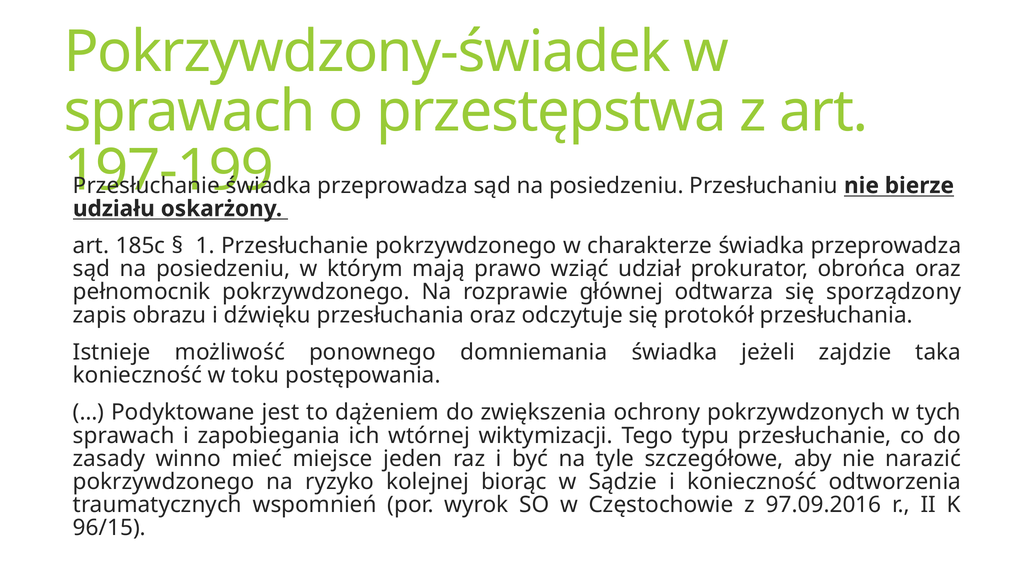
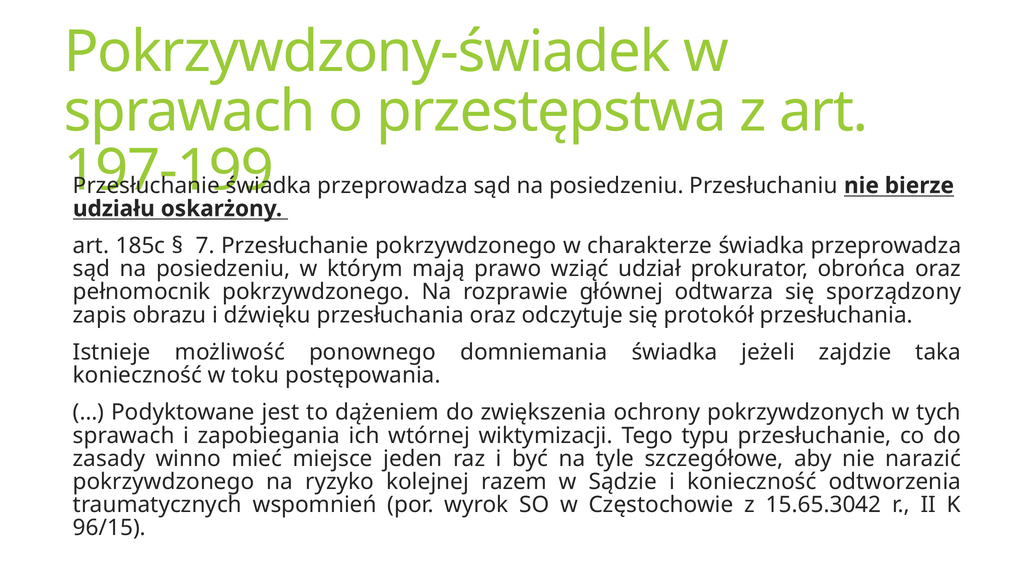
1: 1 -> 7
biorąc: biorąc -> razem
97.09.2016: 97.09.2016 -> 15.65.3042
